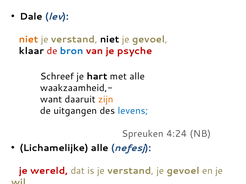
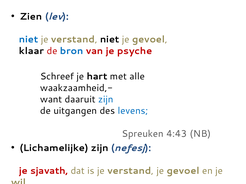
Dale: Dale -> Zien
niet at (29, 40) colour: orange -> blue
zijn at (106, 100) colour: orange -> blue
4:24: 4:24 -> 4:43
Lichamelijke alle: alle -> zijn
wereld: wereld -> sjavath
